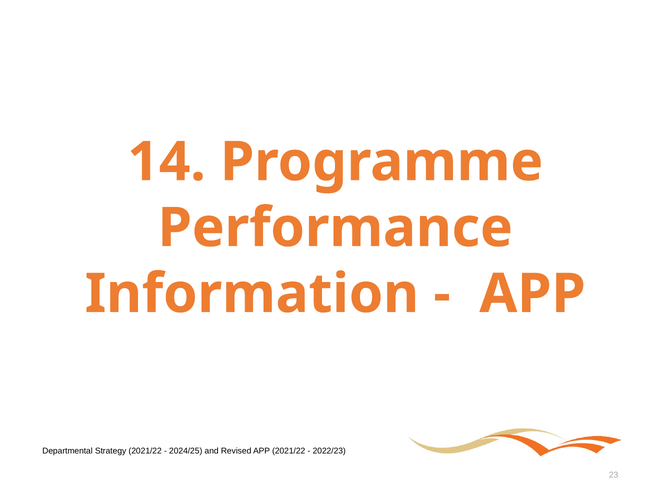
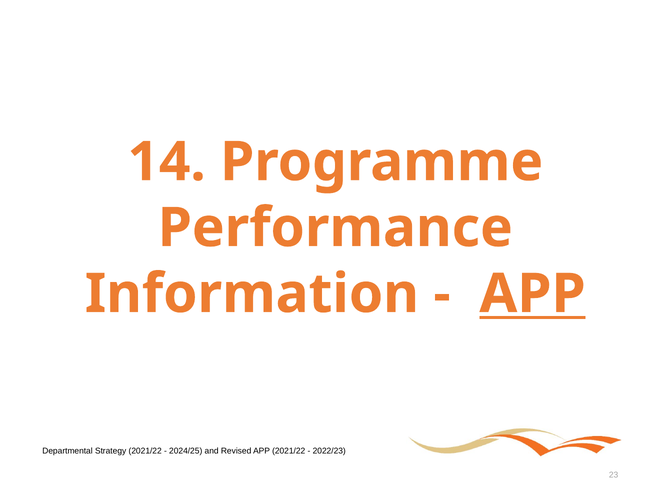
APP at (532, 294) underline: none -> present
